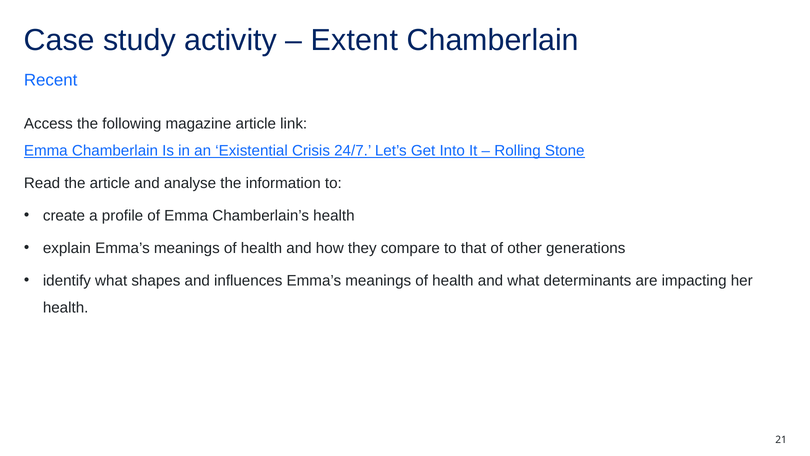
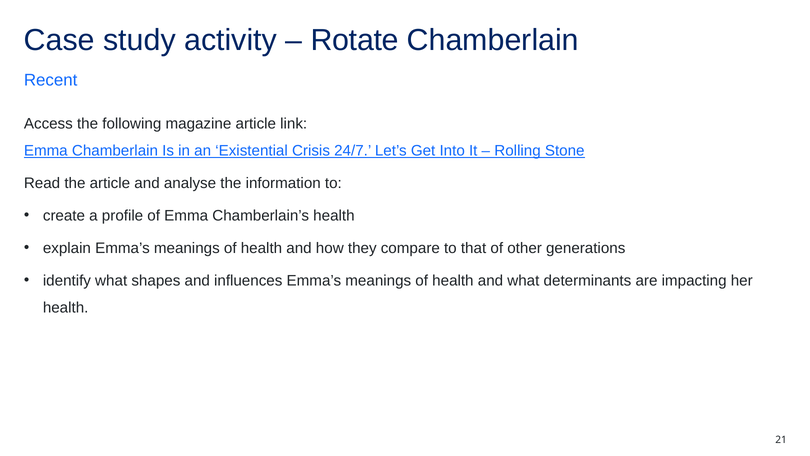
Extent: Extent -> Rotate
